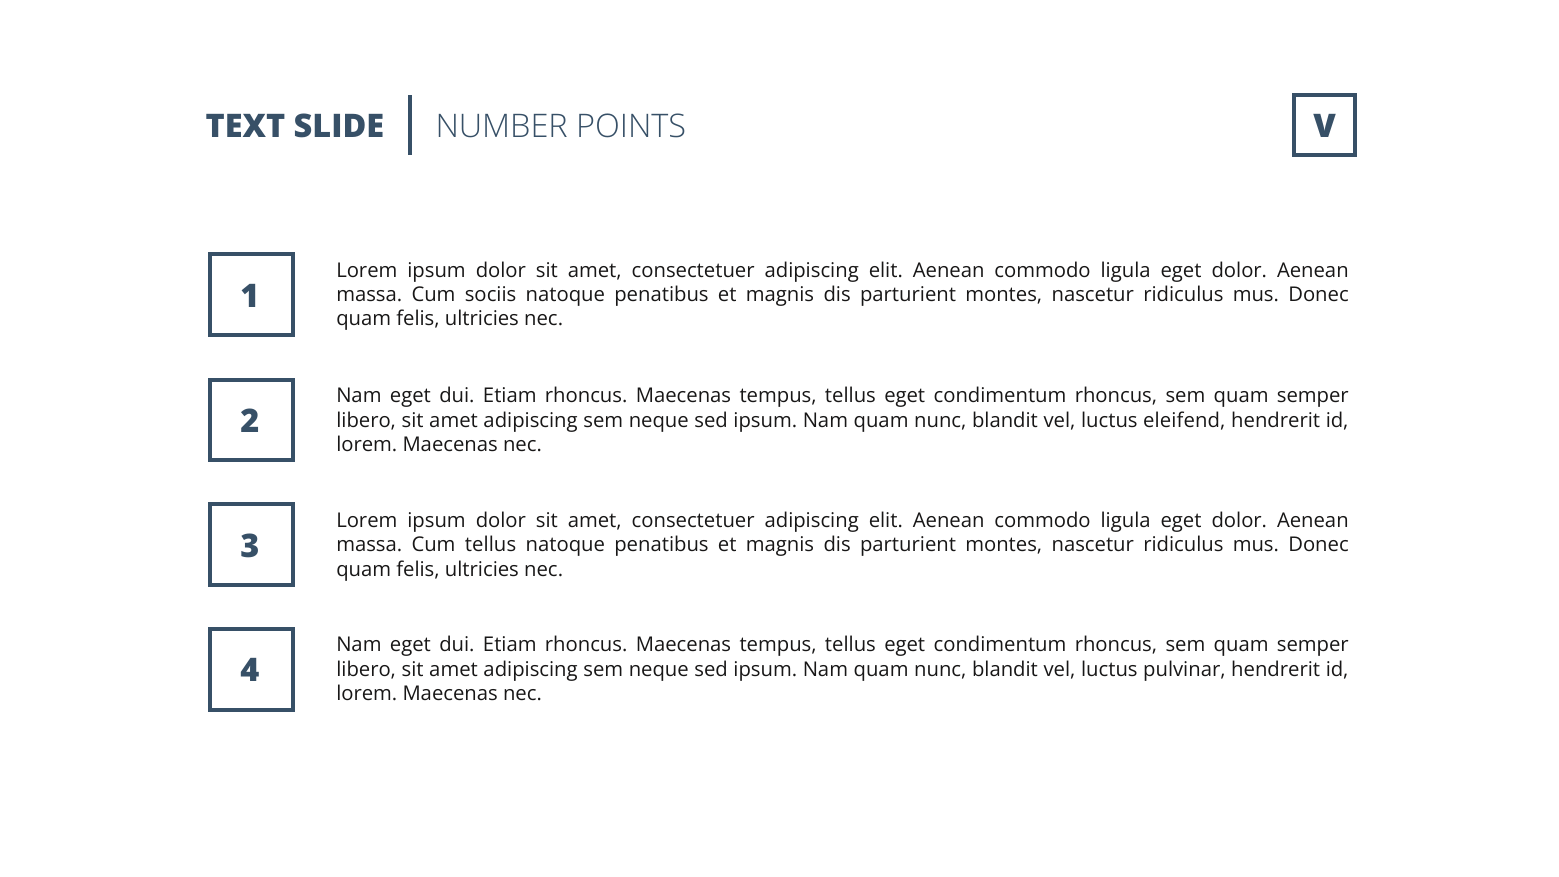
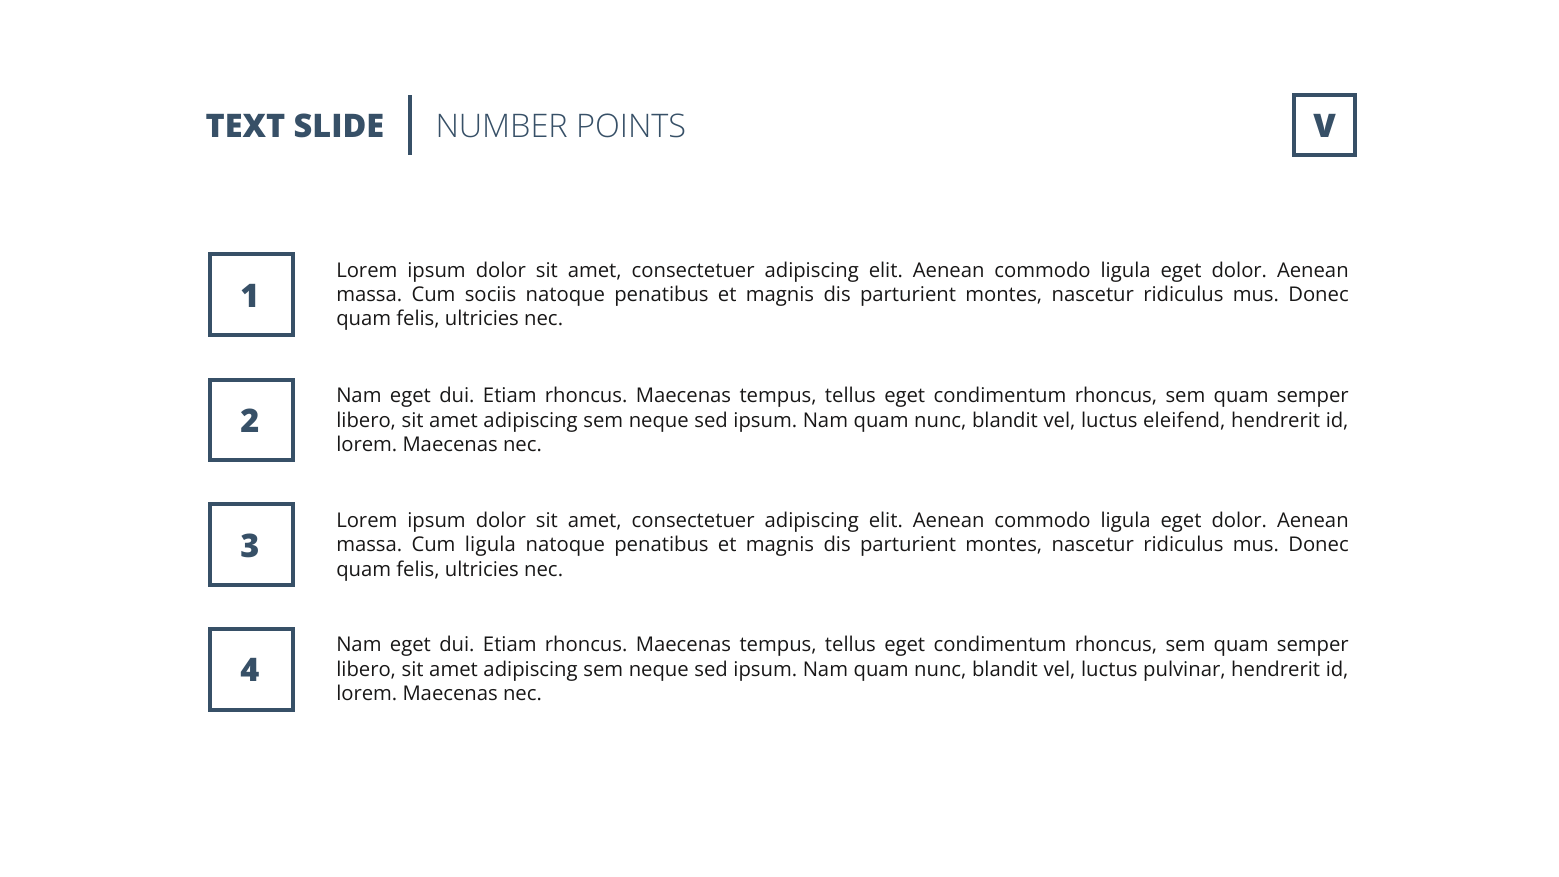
Cum tellus: tellus -> ligula
